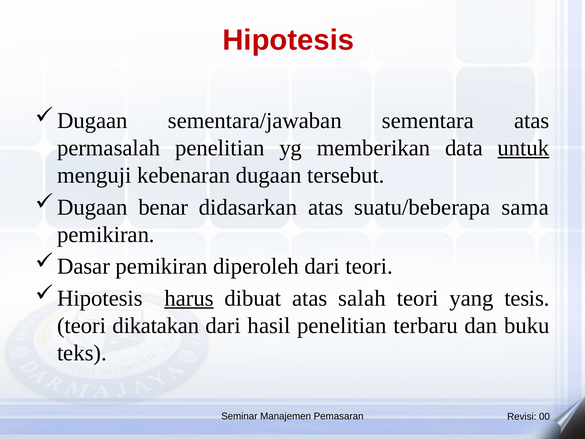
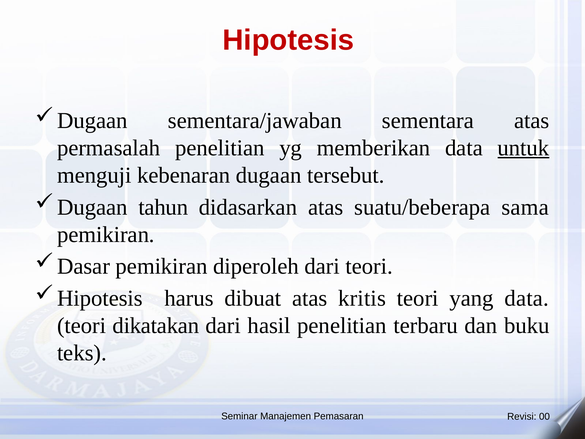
benar: benar -> tahun
harus underline: present -> none
salah: salah -> kritis
yang tesis: tesis -> data
